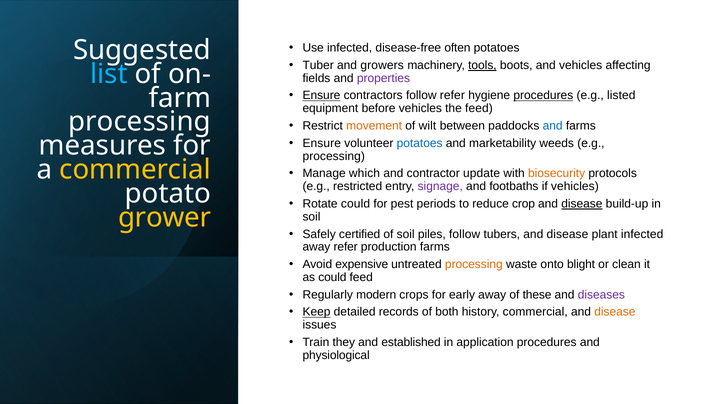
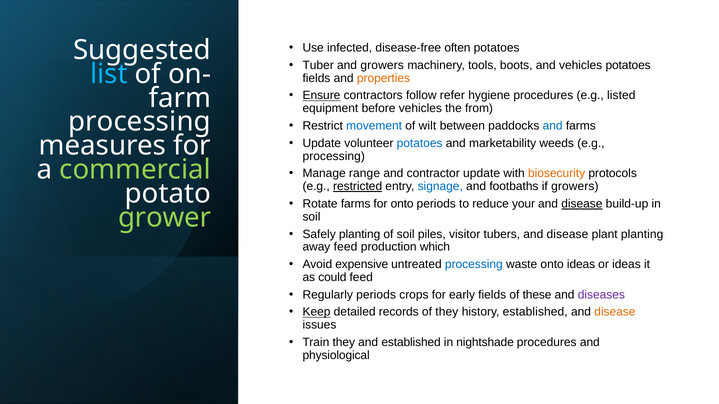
tools underline: present -> none
vehicles affecting: affecting -> potatoes
properties colour: purple -> orange
procedures at (543, 96) underline: present -> none
the feed: feed -> from
movement colour: orange -> blue
Ensure at (322, 143): Ensure -> Update
commercial at (135, 170) colour: yellow -> light green
which: which -> range
restricted underline: none -> present
signage colour: purple -> blue
if vehicles: vehicles -> growers
Rotate could: could -> farms
for pest: pest -> onto
crop: crop -> your
grower colour: yellow -> light green
Safely certified: certified -> planting
piles follow: follow -> visitor
plant infected: infected -> planting
away refer: refer -> feed
production farms: farms -> which
processing at (474, 265) colour: orange -> blue
onto blight: blight -> ideas
or clean: clean -> ideas
Regularly modern: modern -> periods
early away: away -> fields
of both: both -> they
history commercial: commercial -> established
application: application -> nightshade
